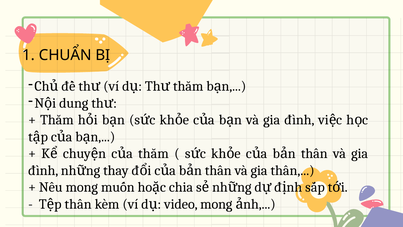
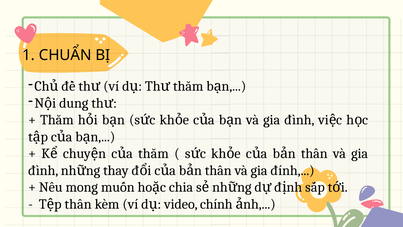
gia thân: thân -> đính
video mong: mong -> chính
